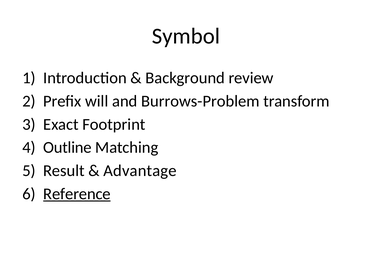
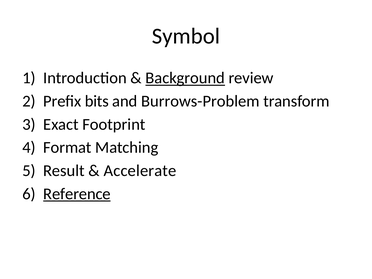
Background underline: none -> present
will: will -> bits
Outline: Outline -> Format
Advantage: Advantage -> Accelerate
